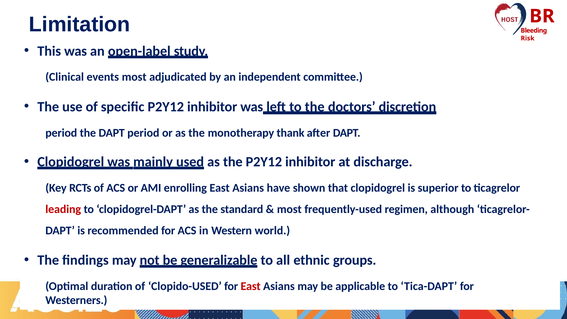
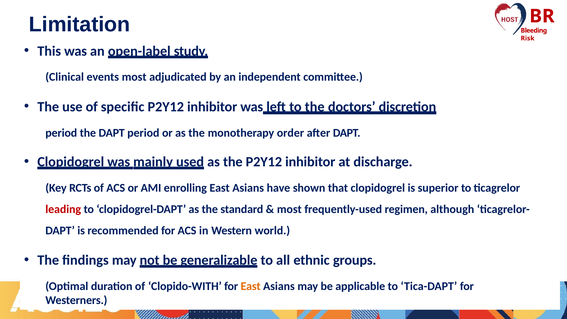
thank: thank -> order
Clopido-USED: Clopido-USED -> Clopido-WITH
East at (251, 286) colour: red -> orange
